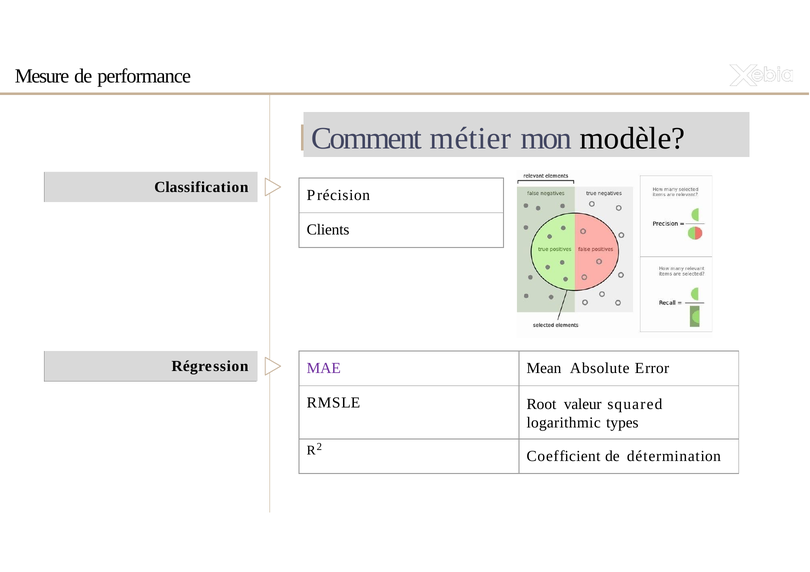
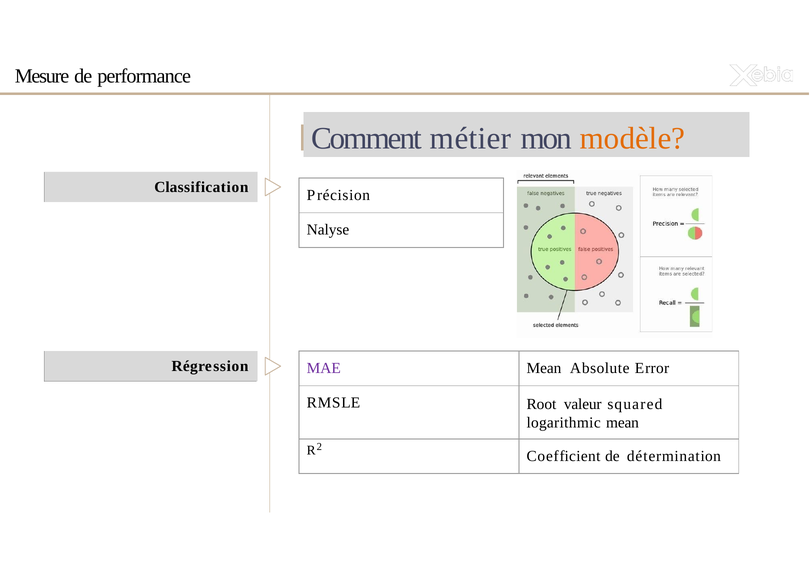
modèle colour: black -> orange
Clients: Clients -> Nalyse
logarithmic types: types -> mean
